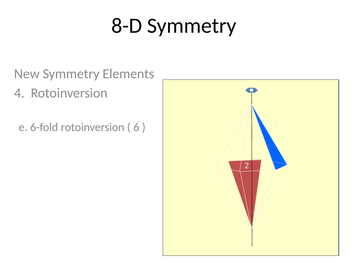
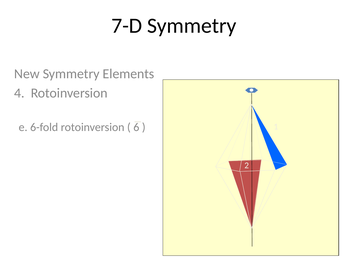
8-D: 8-D -> 7-D
